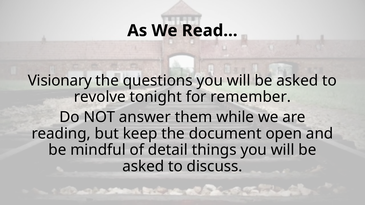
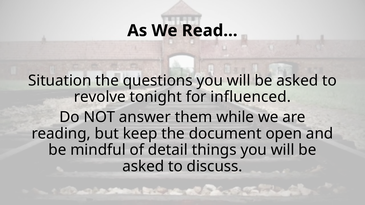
Visionary: Visionary -> Situation
remember: remember -> influenced
